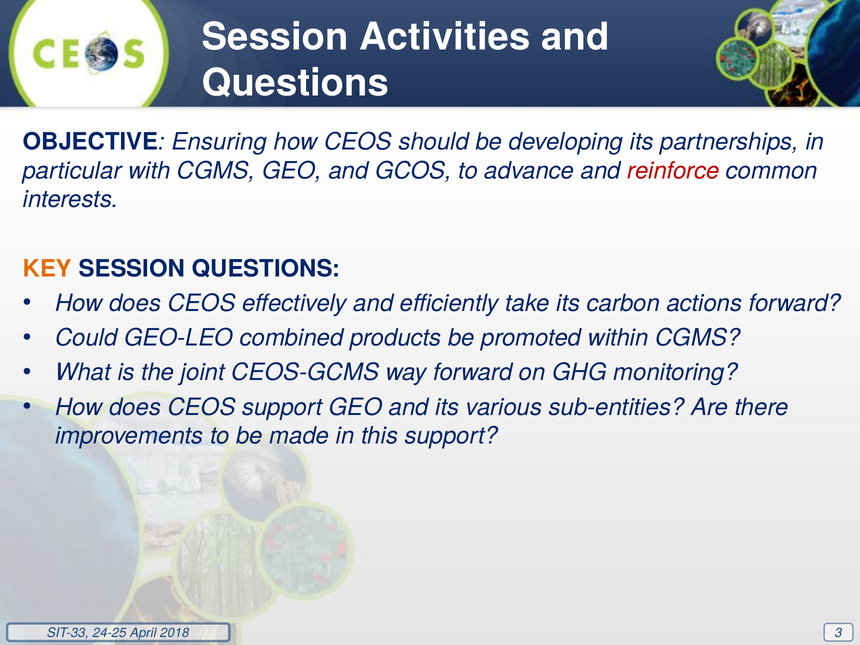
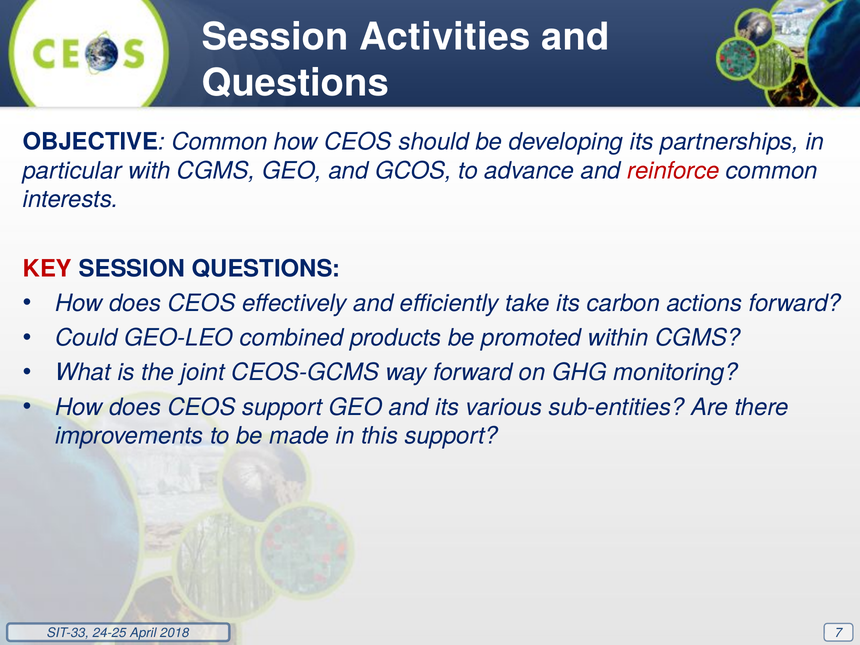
OBJECTIVE Ensuring: Ensuring -> Common
KEY colour: orange -> red
3: 3 -> 7
